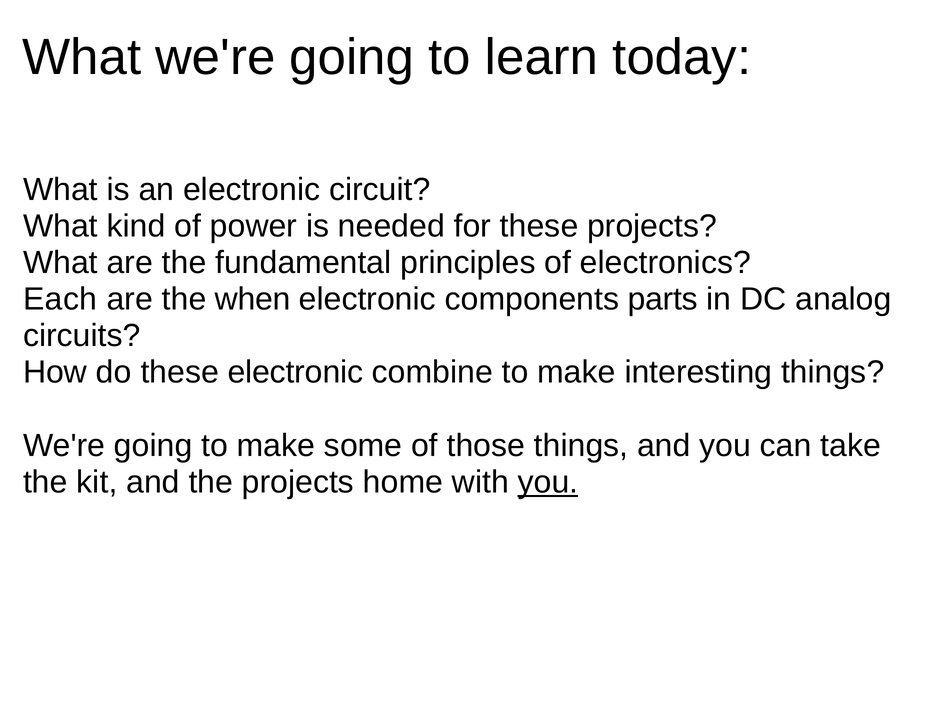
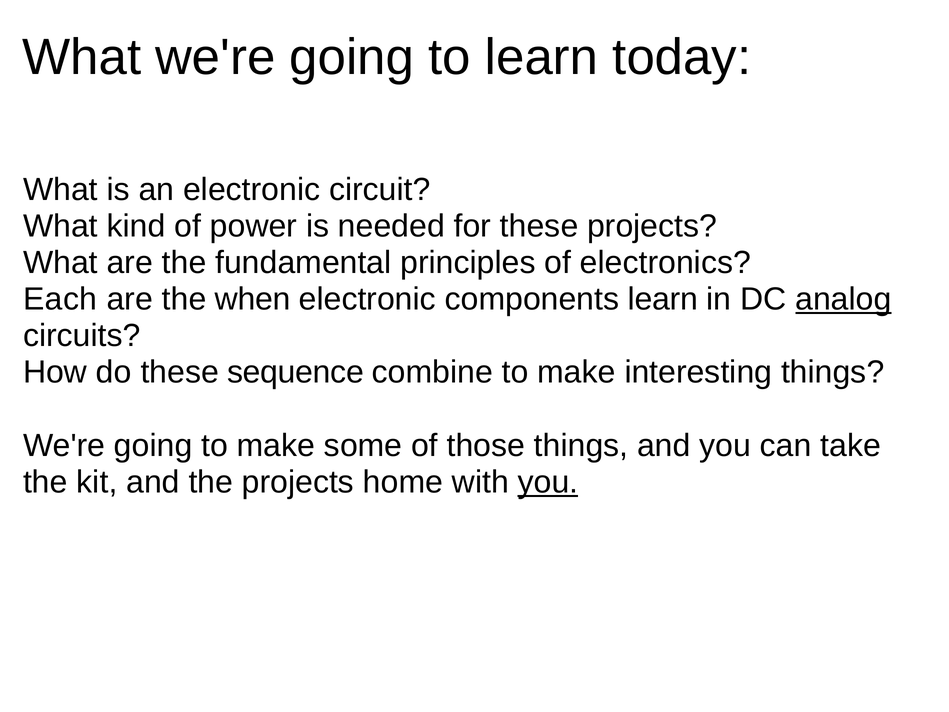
components parts: parts -> learn
analog underline: none -> present
these electronic: electronic -> sequence
